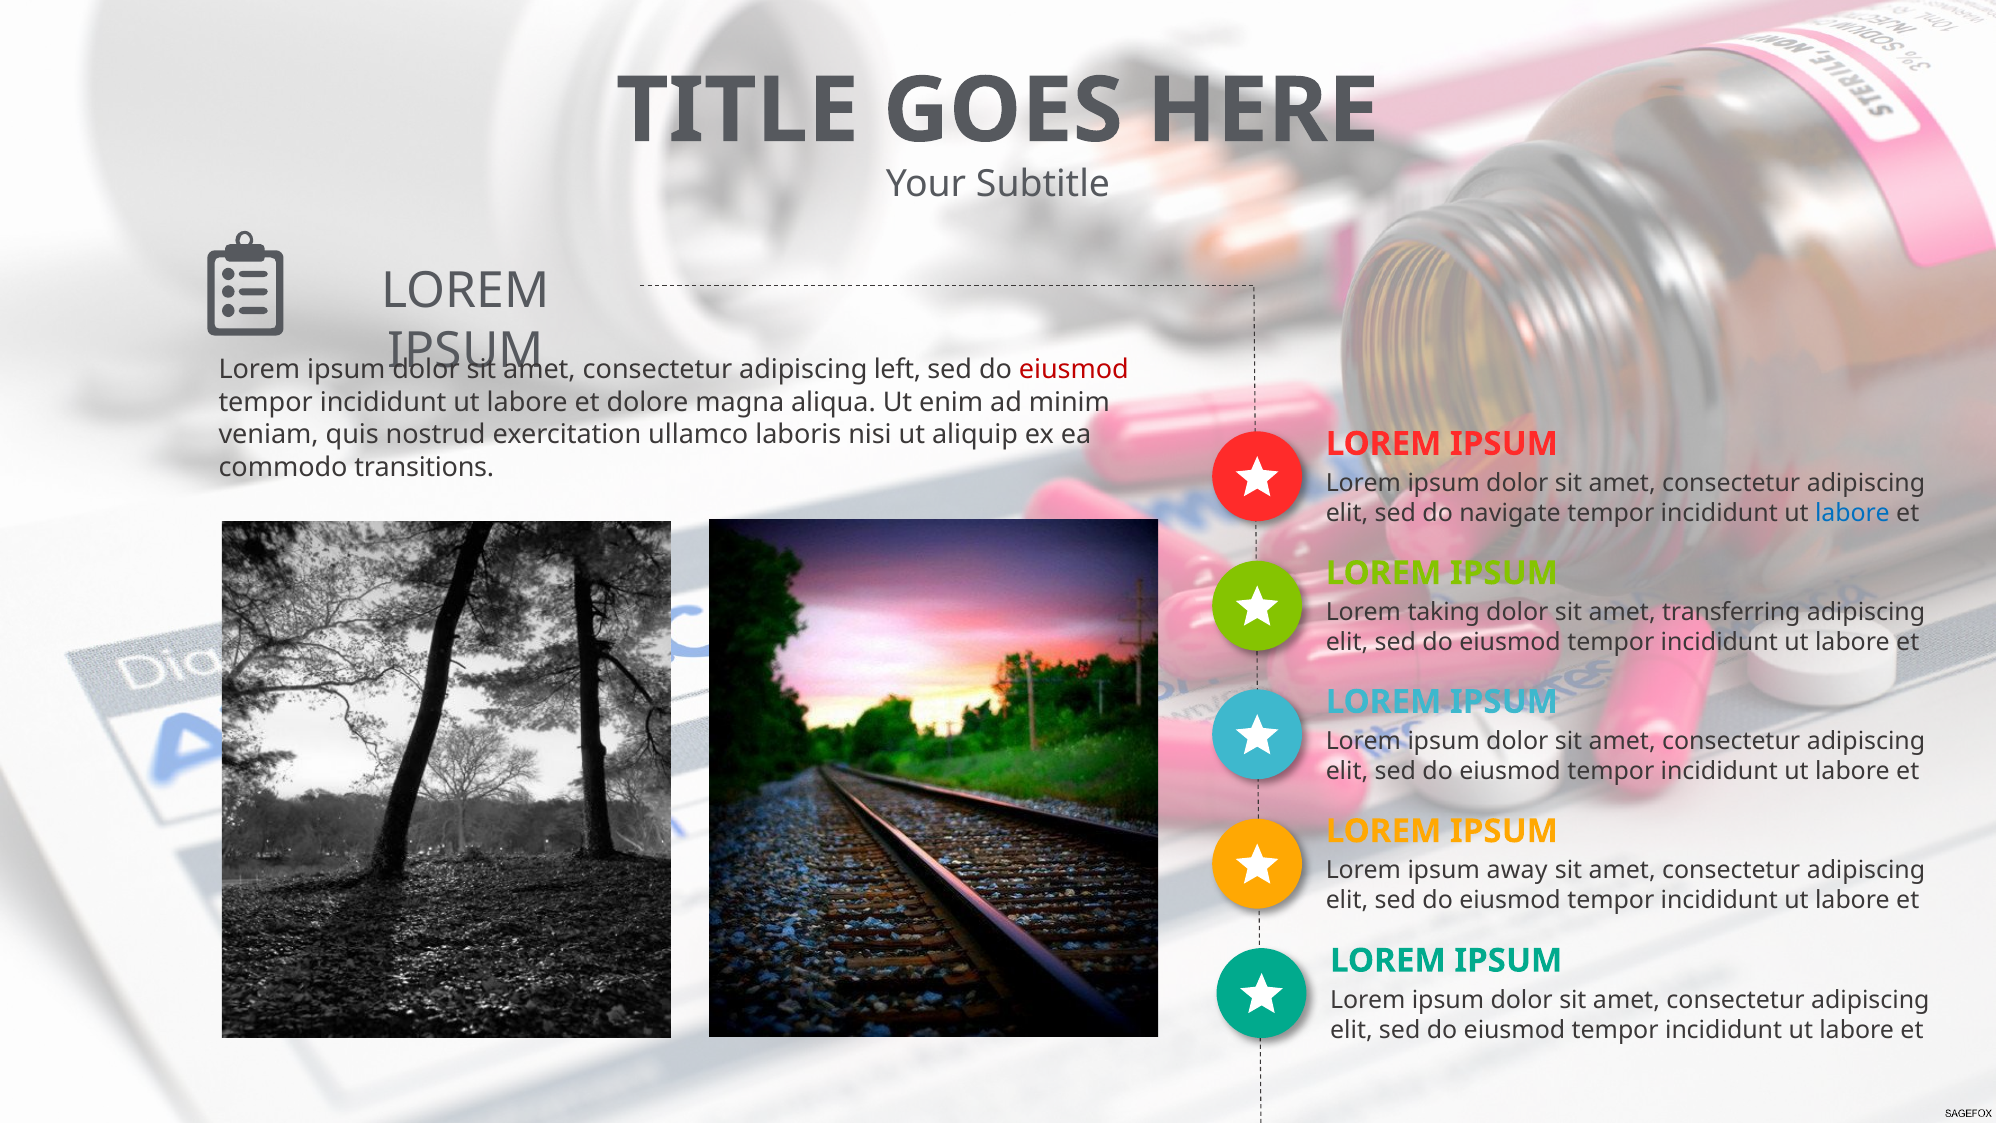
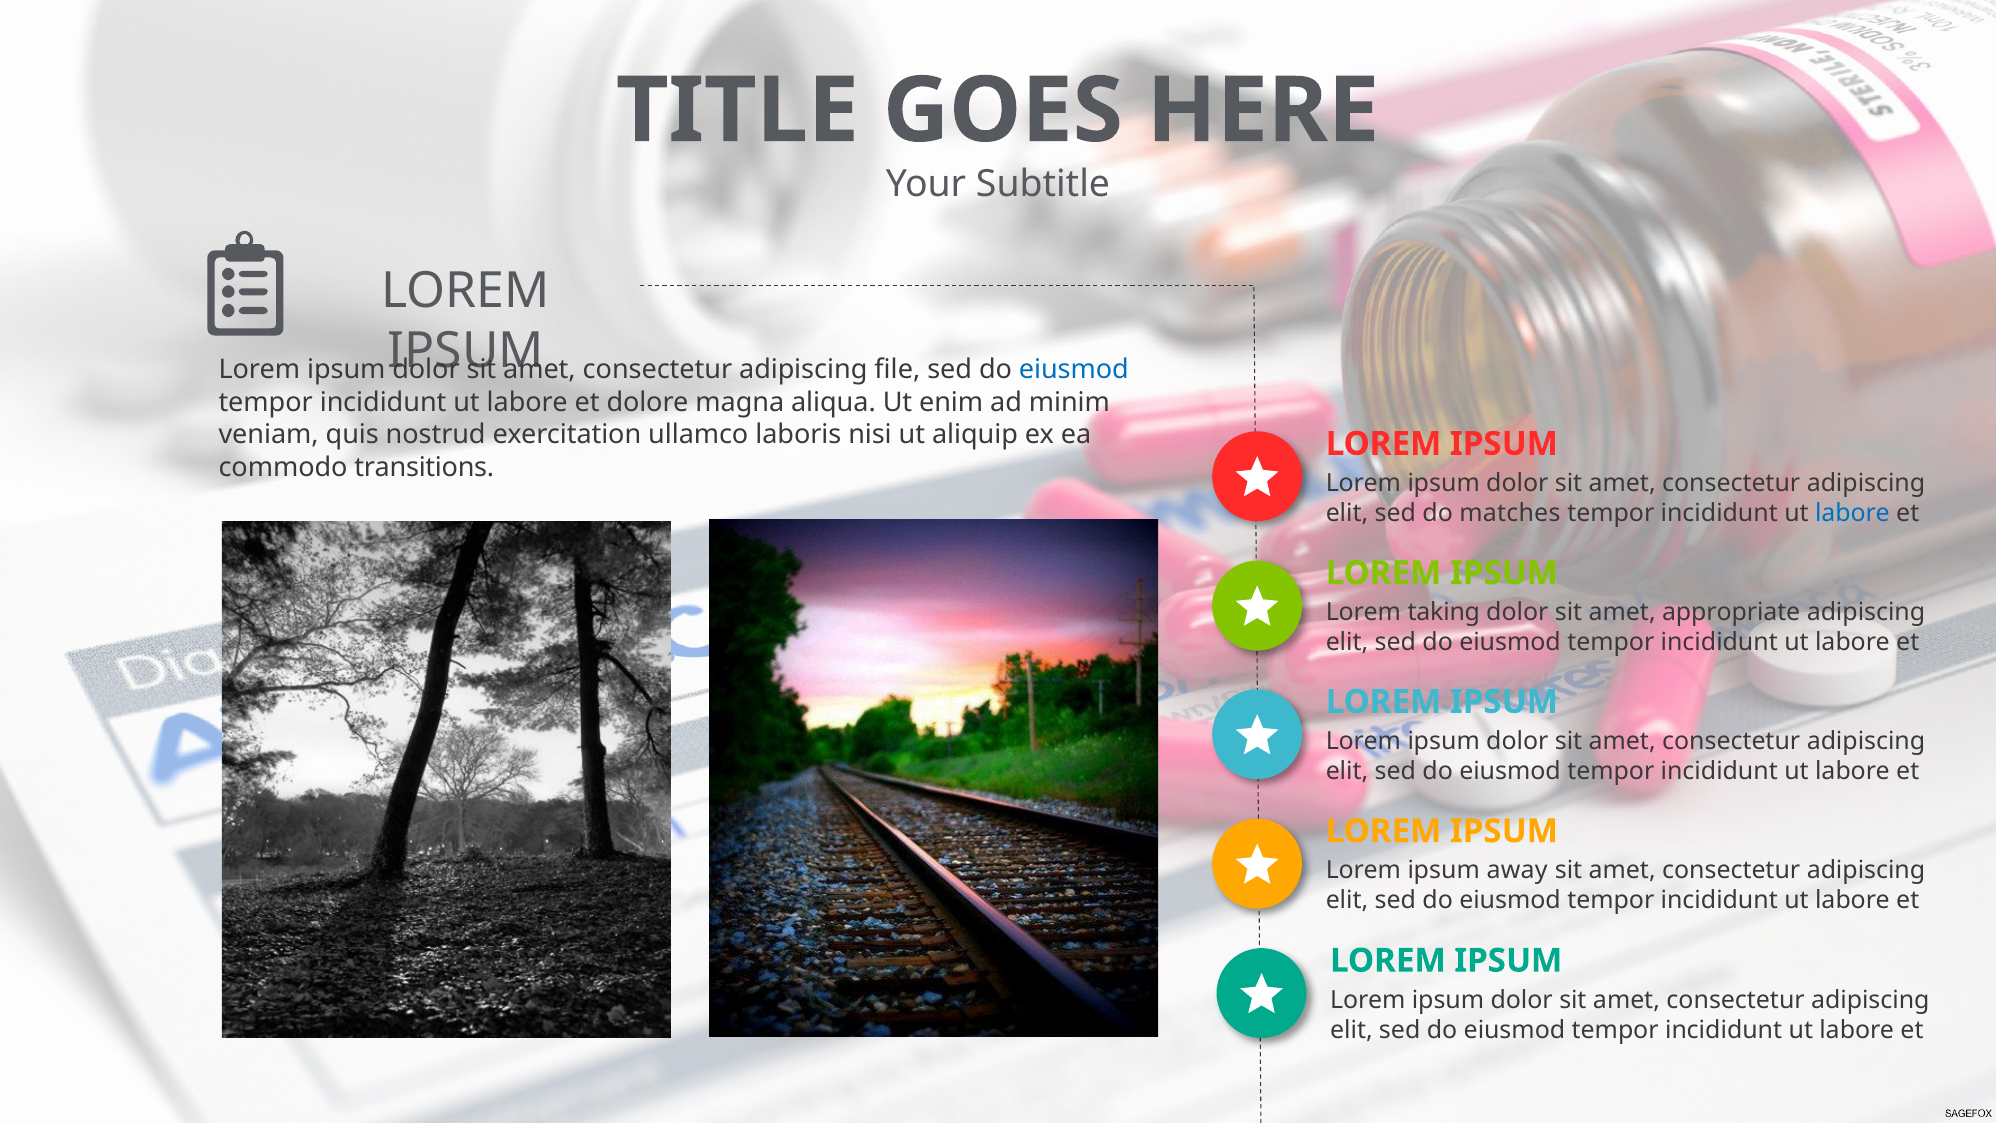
left: left -> file
eiusmod at (1074, 370) colour: red -> blue
navigate: navigate -> matches
transferring: transferring -> appropriate
